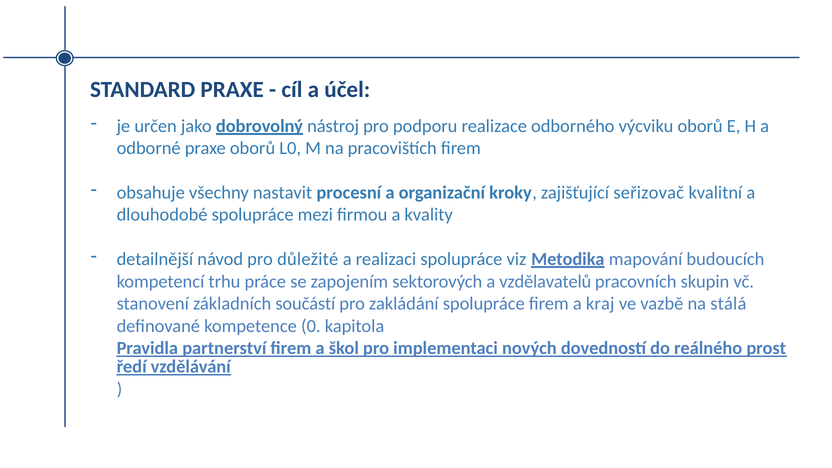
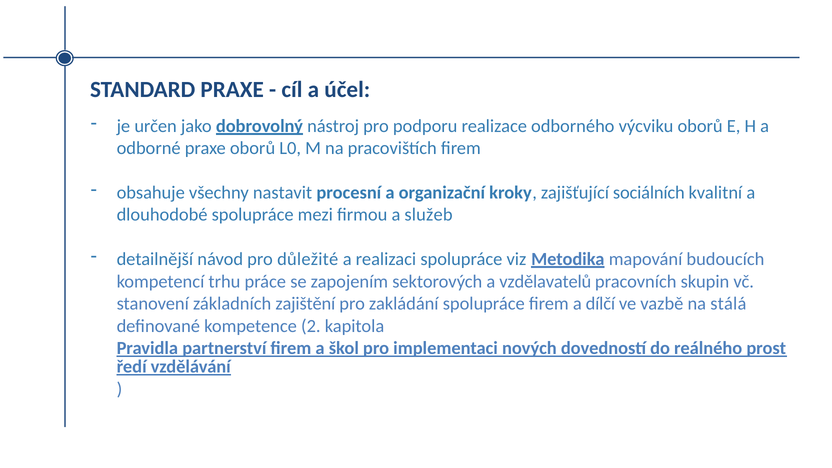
seřizovač: seřizovač -> sociálních
kvality: kvality -> služeb
součástí: součástí -> zajištění
kraj: kraj -> dílčí
0: 0 -> 2
